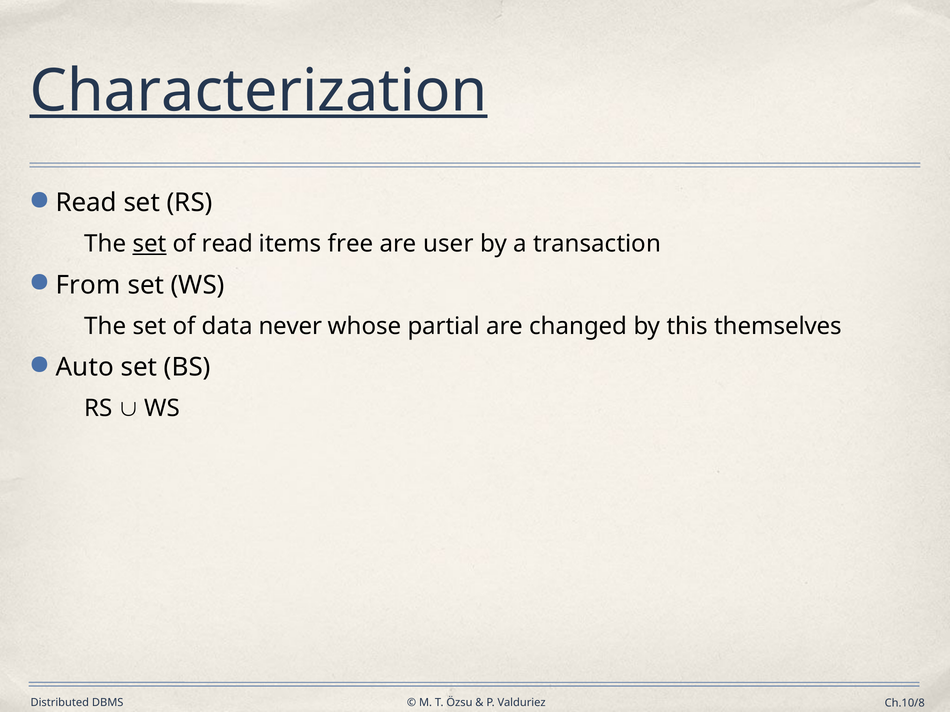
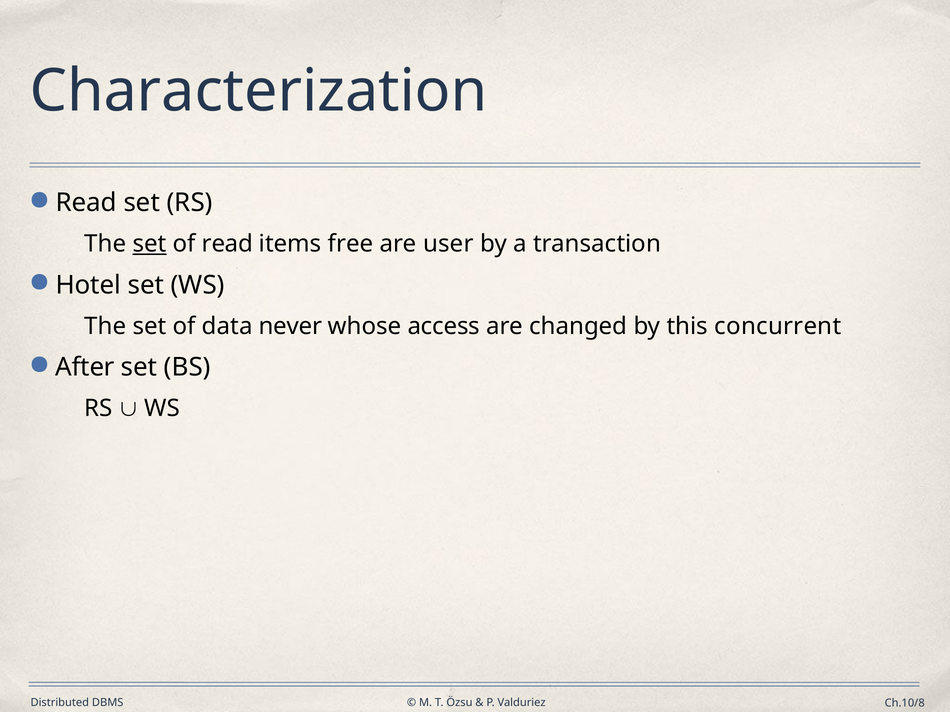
Characterization underline: present -> none
From: From -> Hotel
partial: partial -> access
themselves: themselves -> concurrent
Auto: Auto -> After
